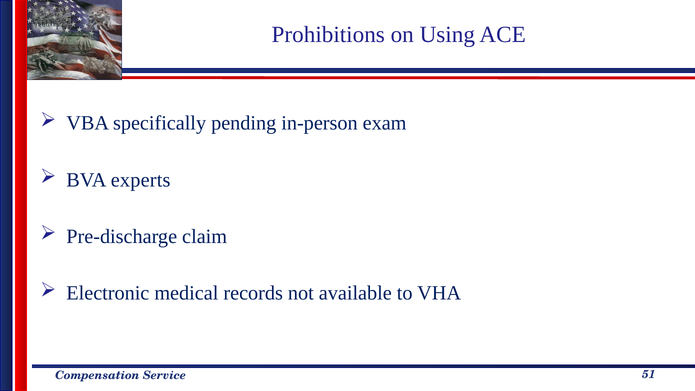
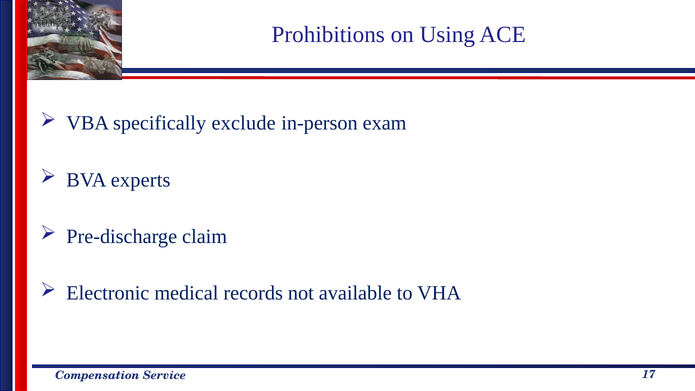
pending: pending -> exclude
51: 51 -> 17
